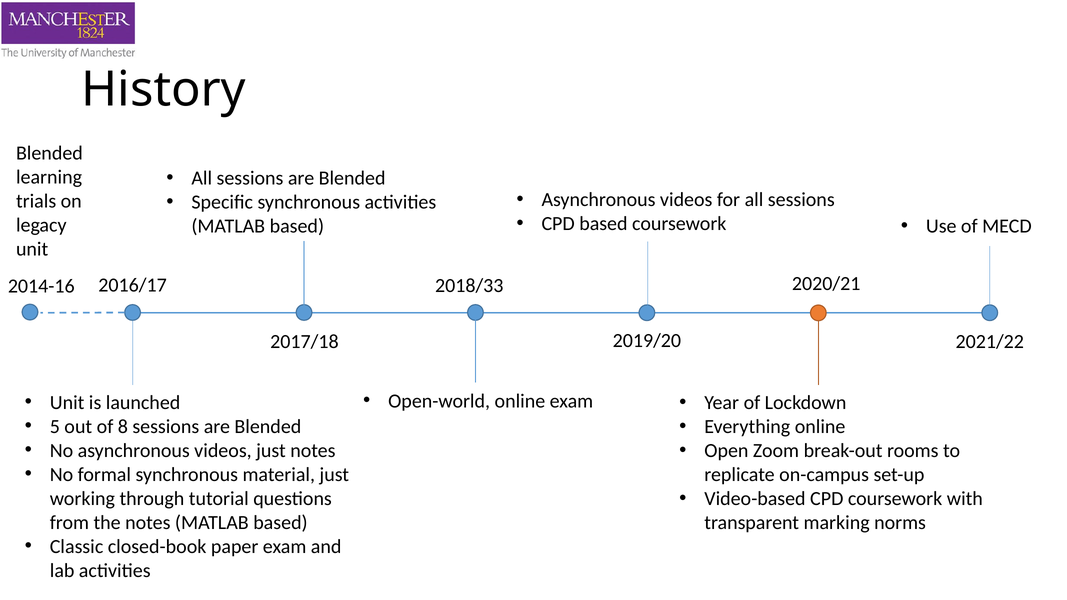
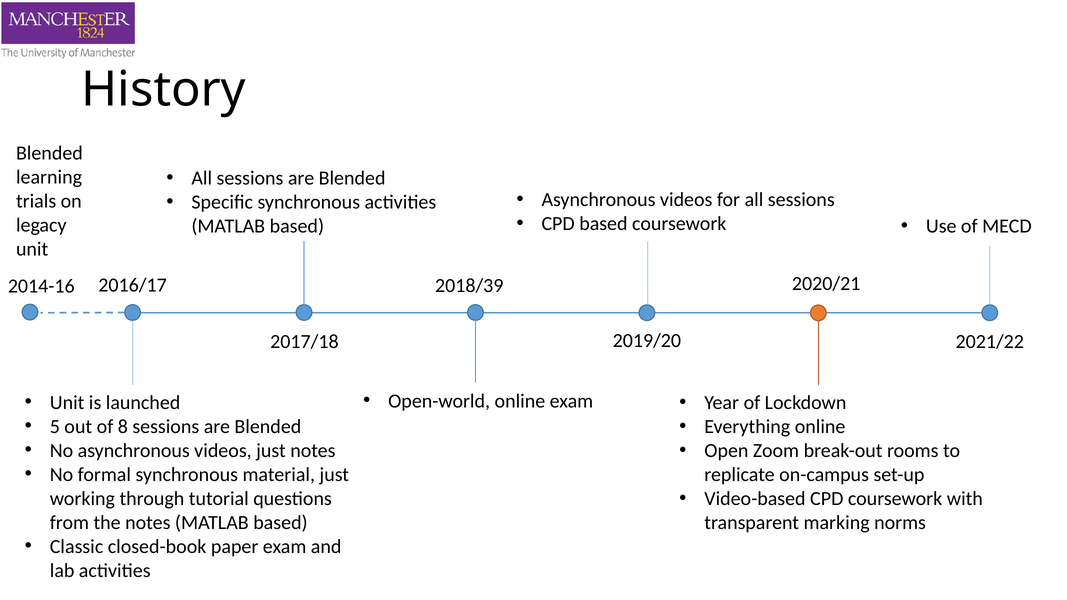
2018/33: 2018/33 -> 2018/39
